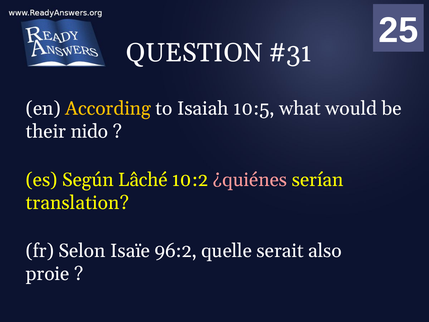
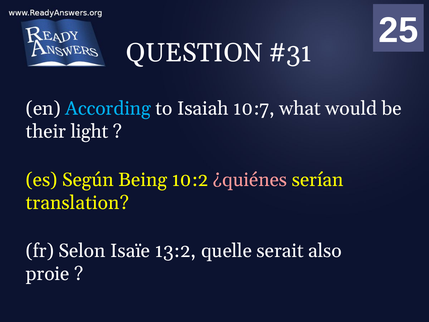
According colour: yellow -> light blue
10:5: 10:5 -> 10:7
nido: nido -> light
Lâché: Lâché -> Being
96:2: 96:2 -> 13:2
